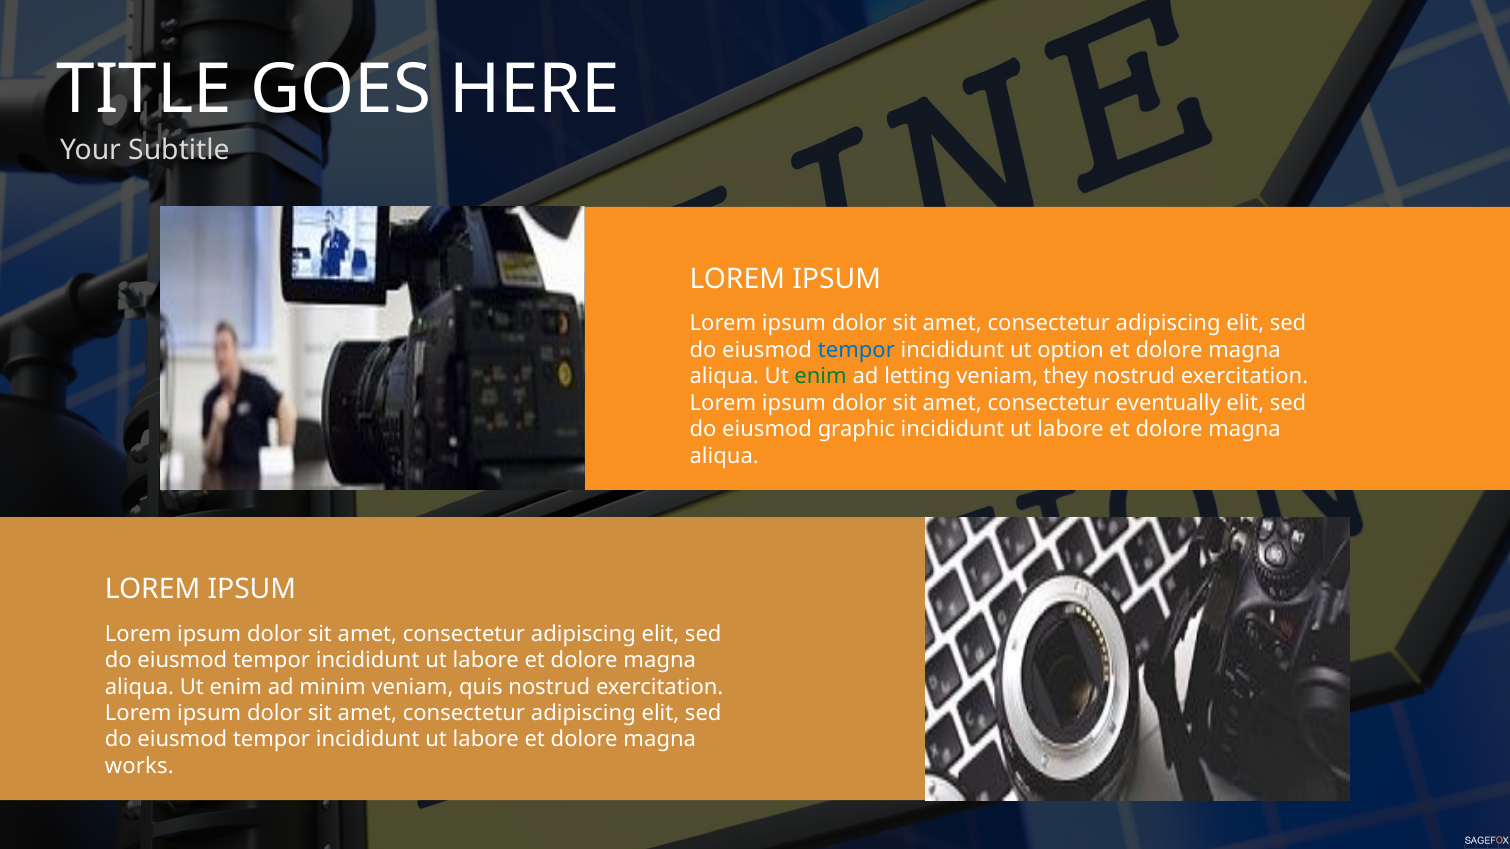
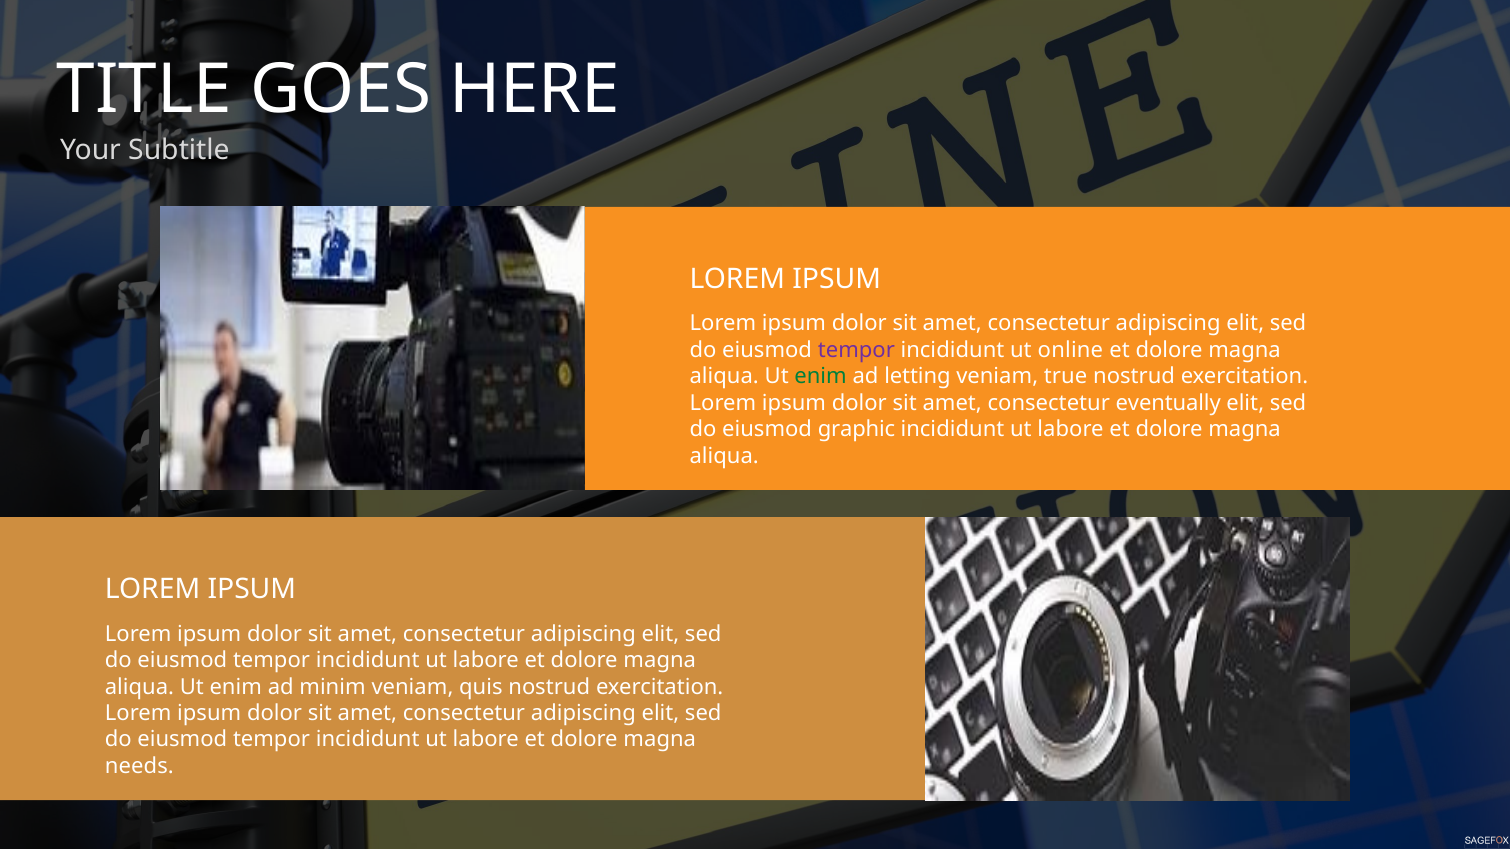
tempor at (856, 350) colour: blue -> purple
option: option -> online
they: they -> true
works: works -> needs
